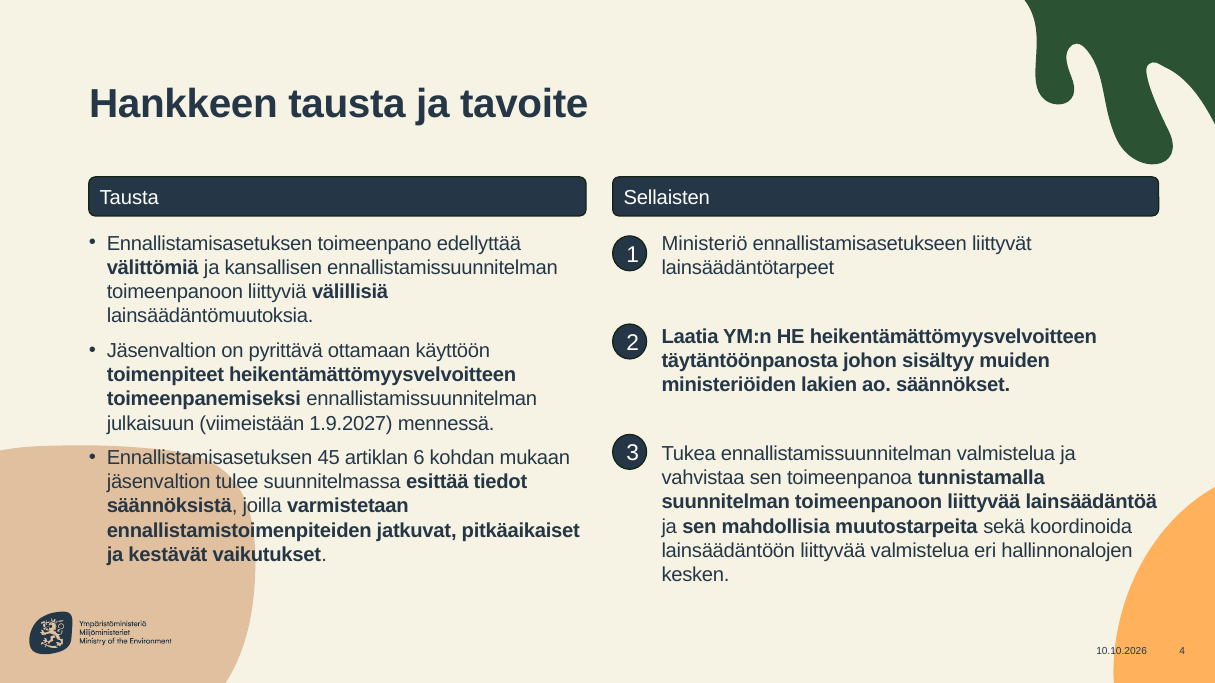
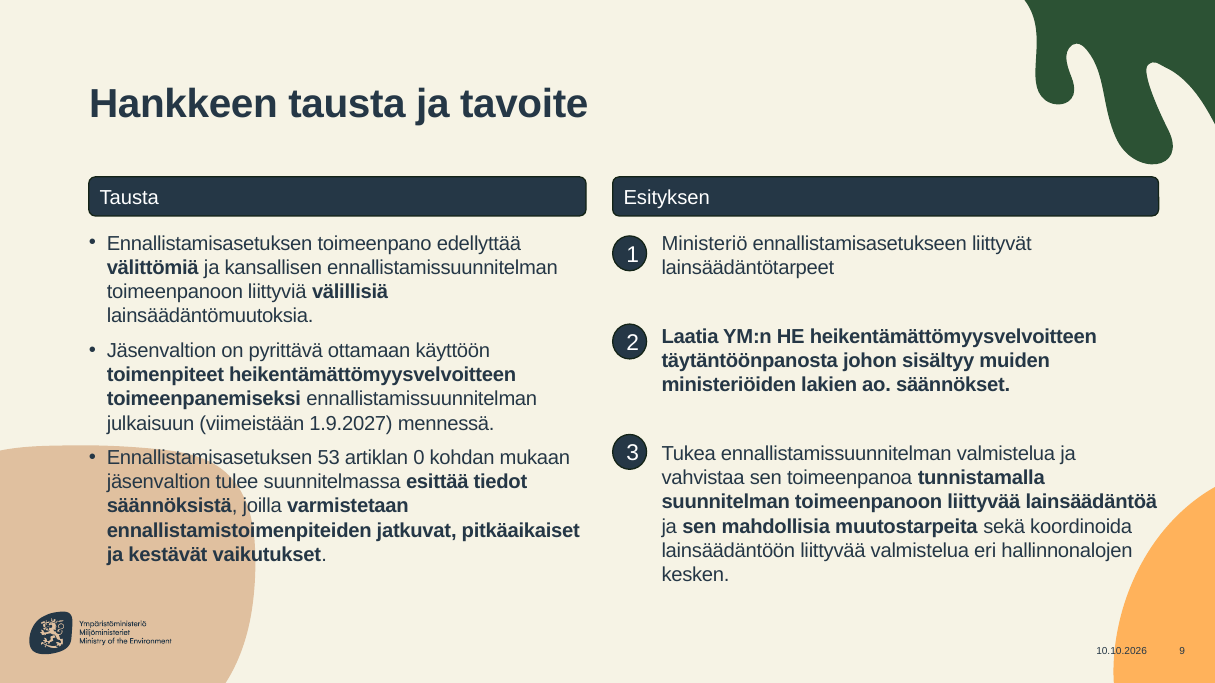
Sellaisten: Sellaisten -> Esityksen
45: 45 -> 53
6: 6 -> 0
4: 4 -> 9
